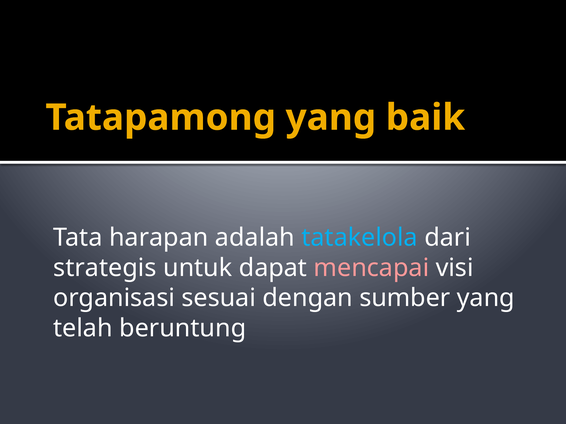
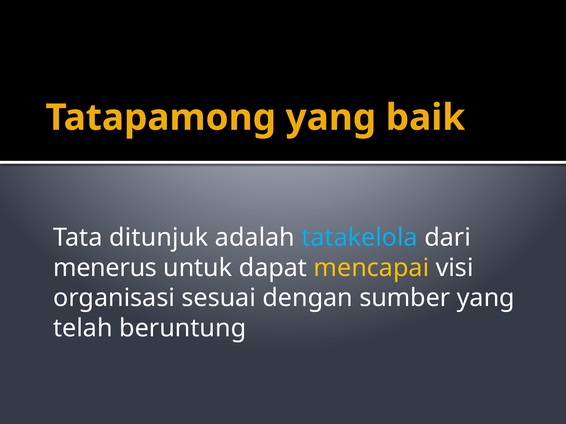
harapan: harapan -> ditunjuk
strategis: strategis -> menerus
mencapai colour: pink -> yellow
